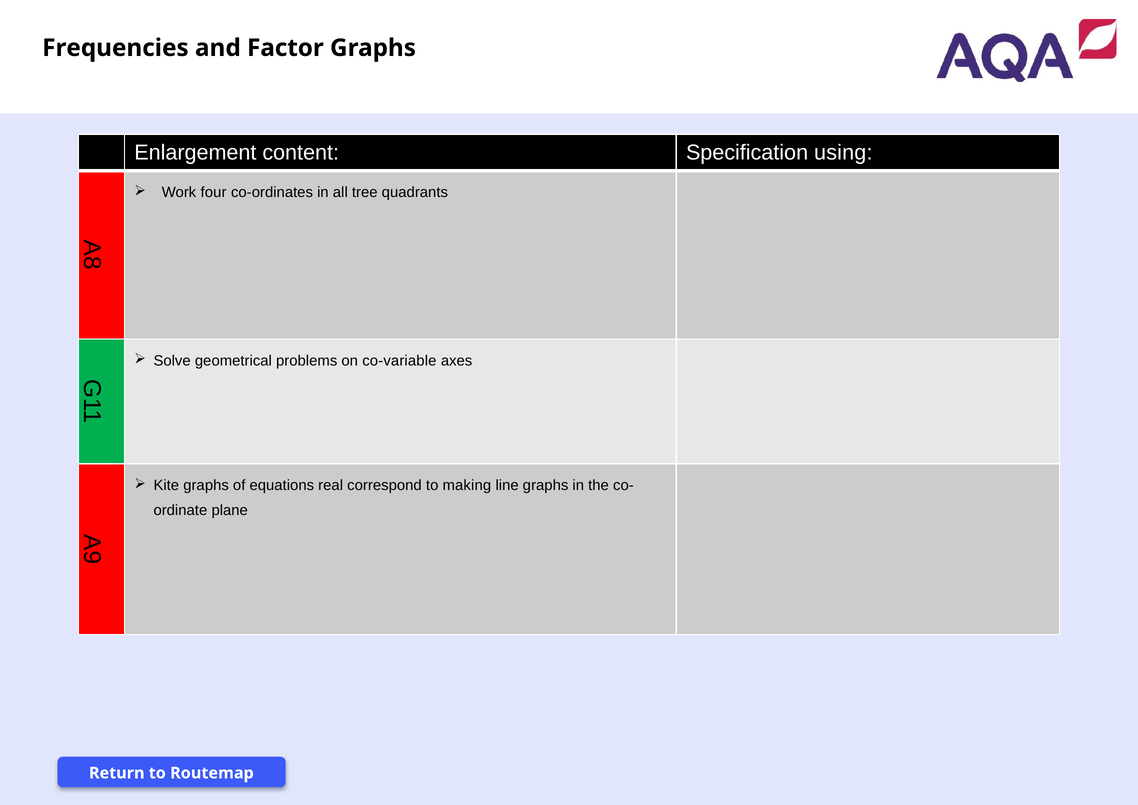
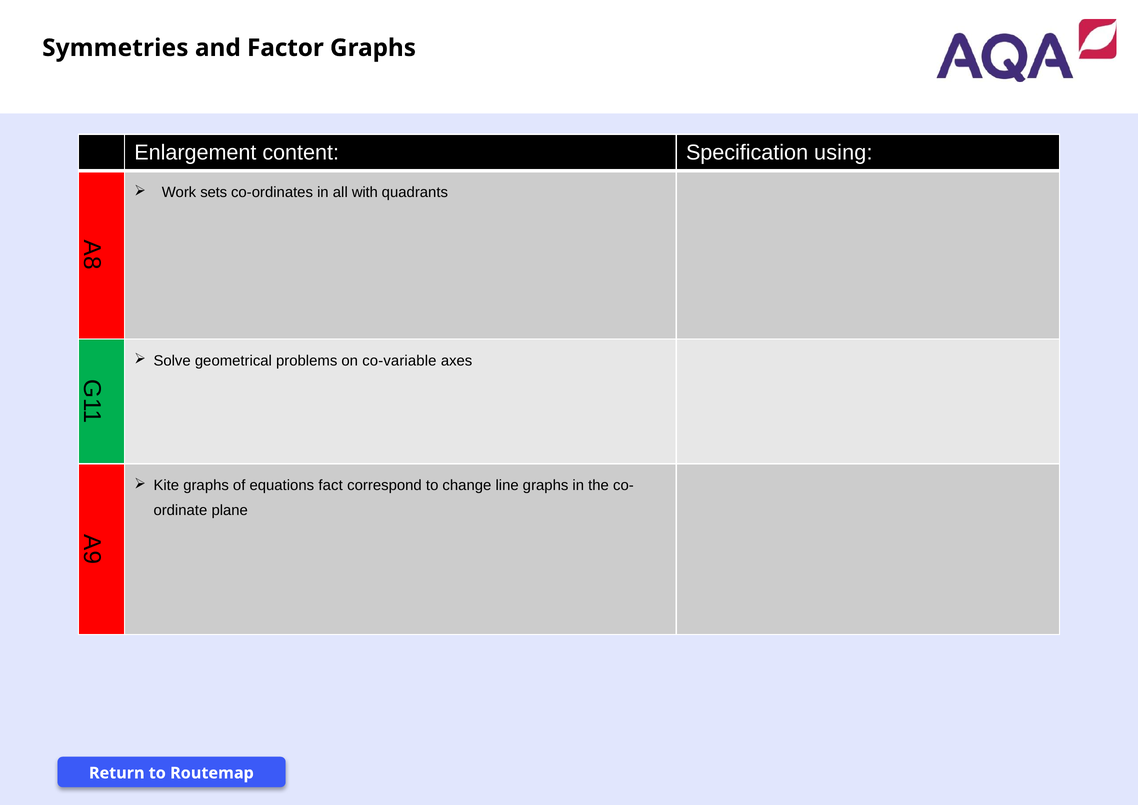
Frequencies: Frequencies -> Symmetries
four: four -> sets
tree: tree -> with
real: real -> fact
making: making -> change
